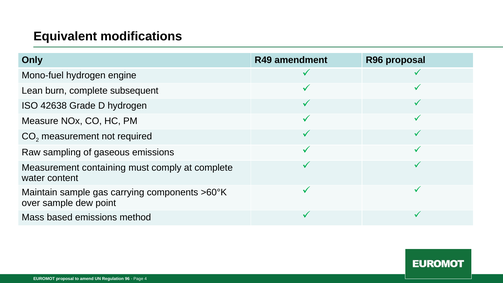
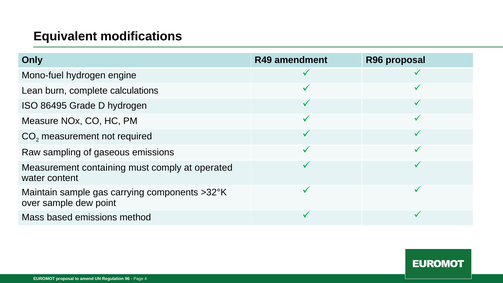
subsequent: subsequent -> calculations
42638: 42638 -> 86495
at complete: complete -> operated
>60°K: >60°K -> >32°K
